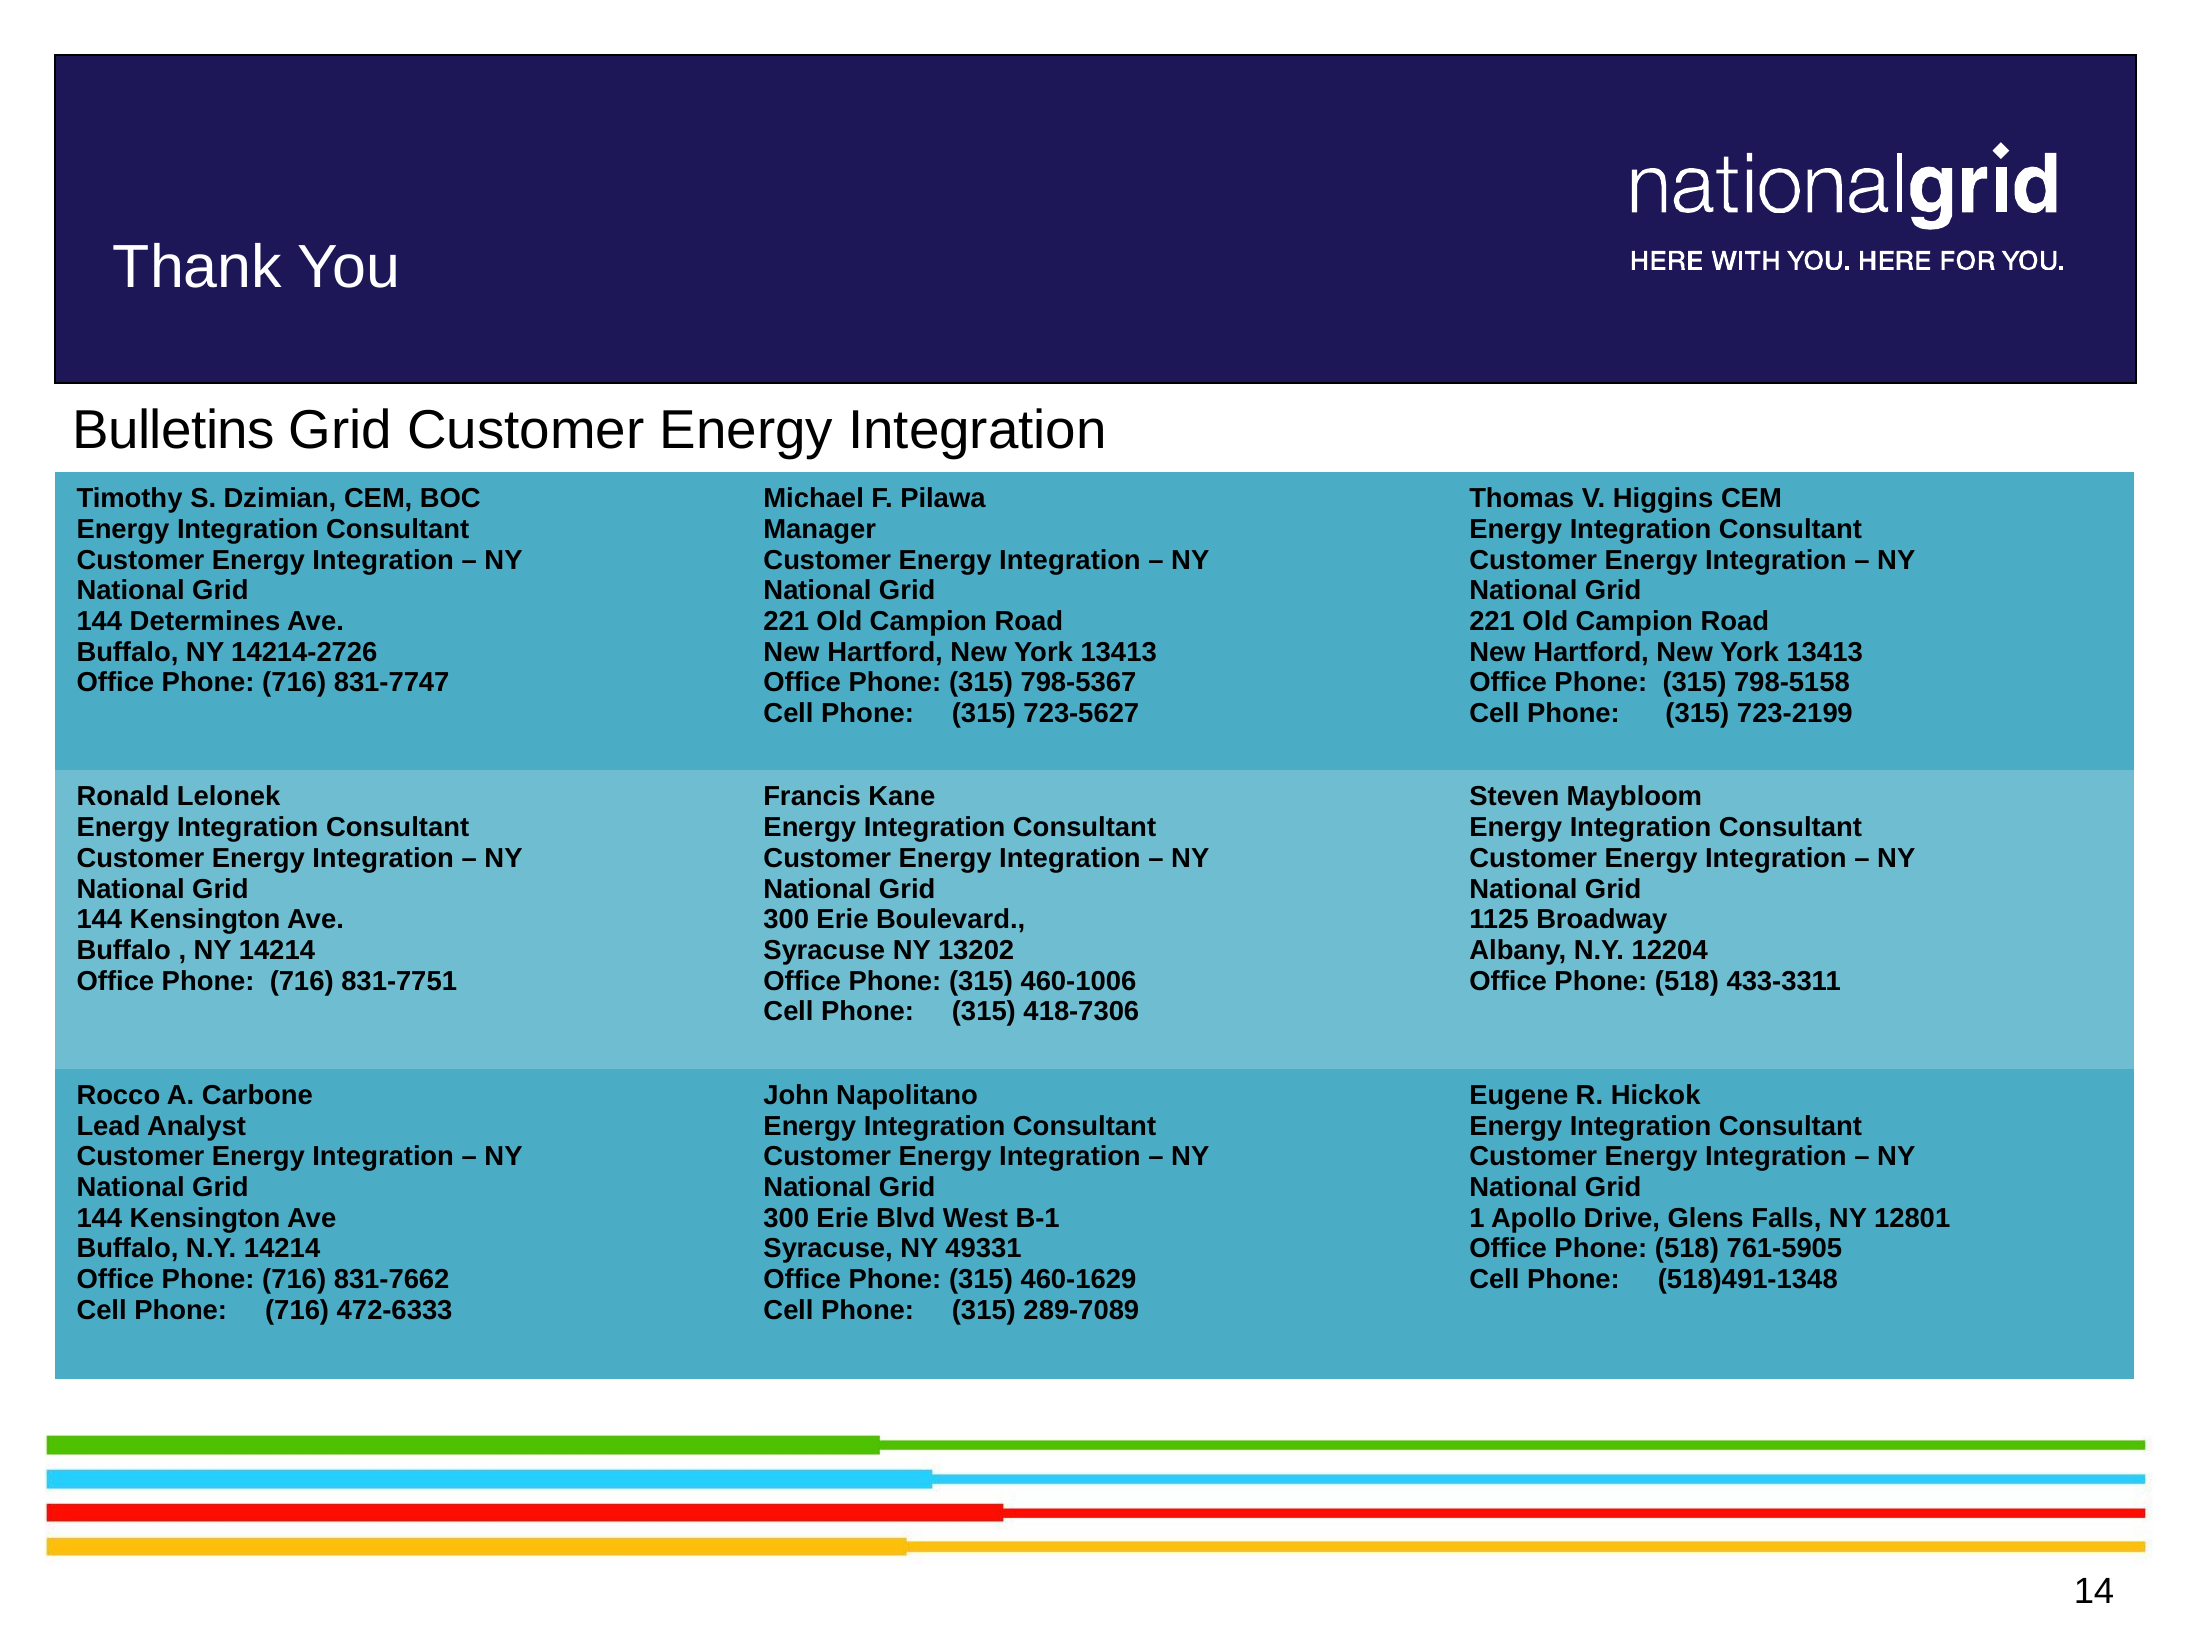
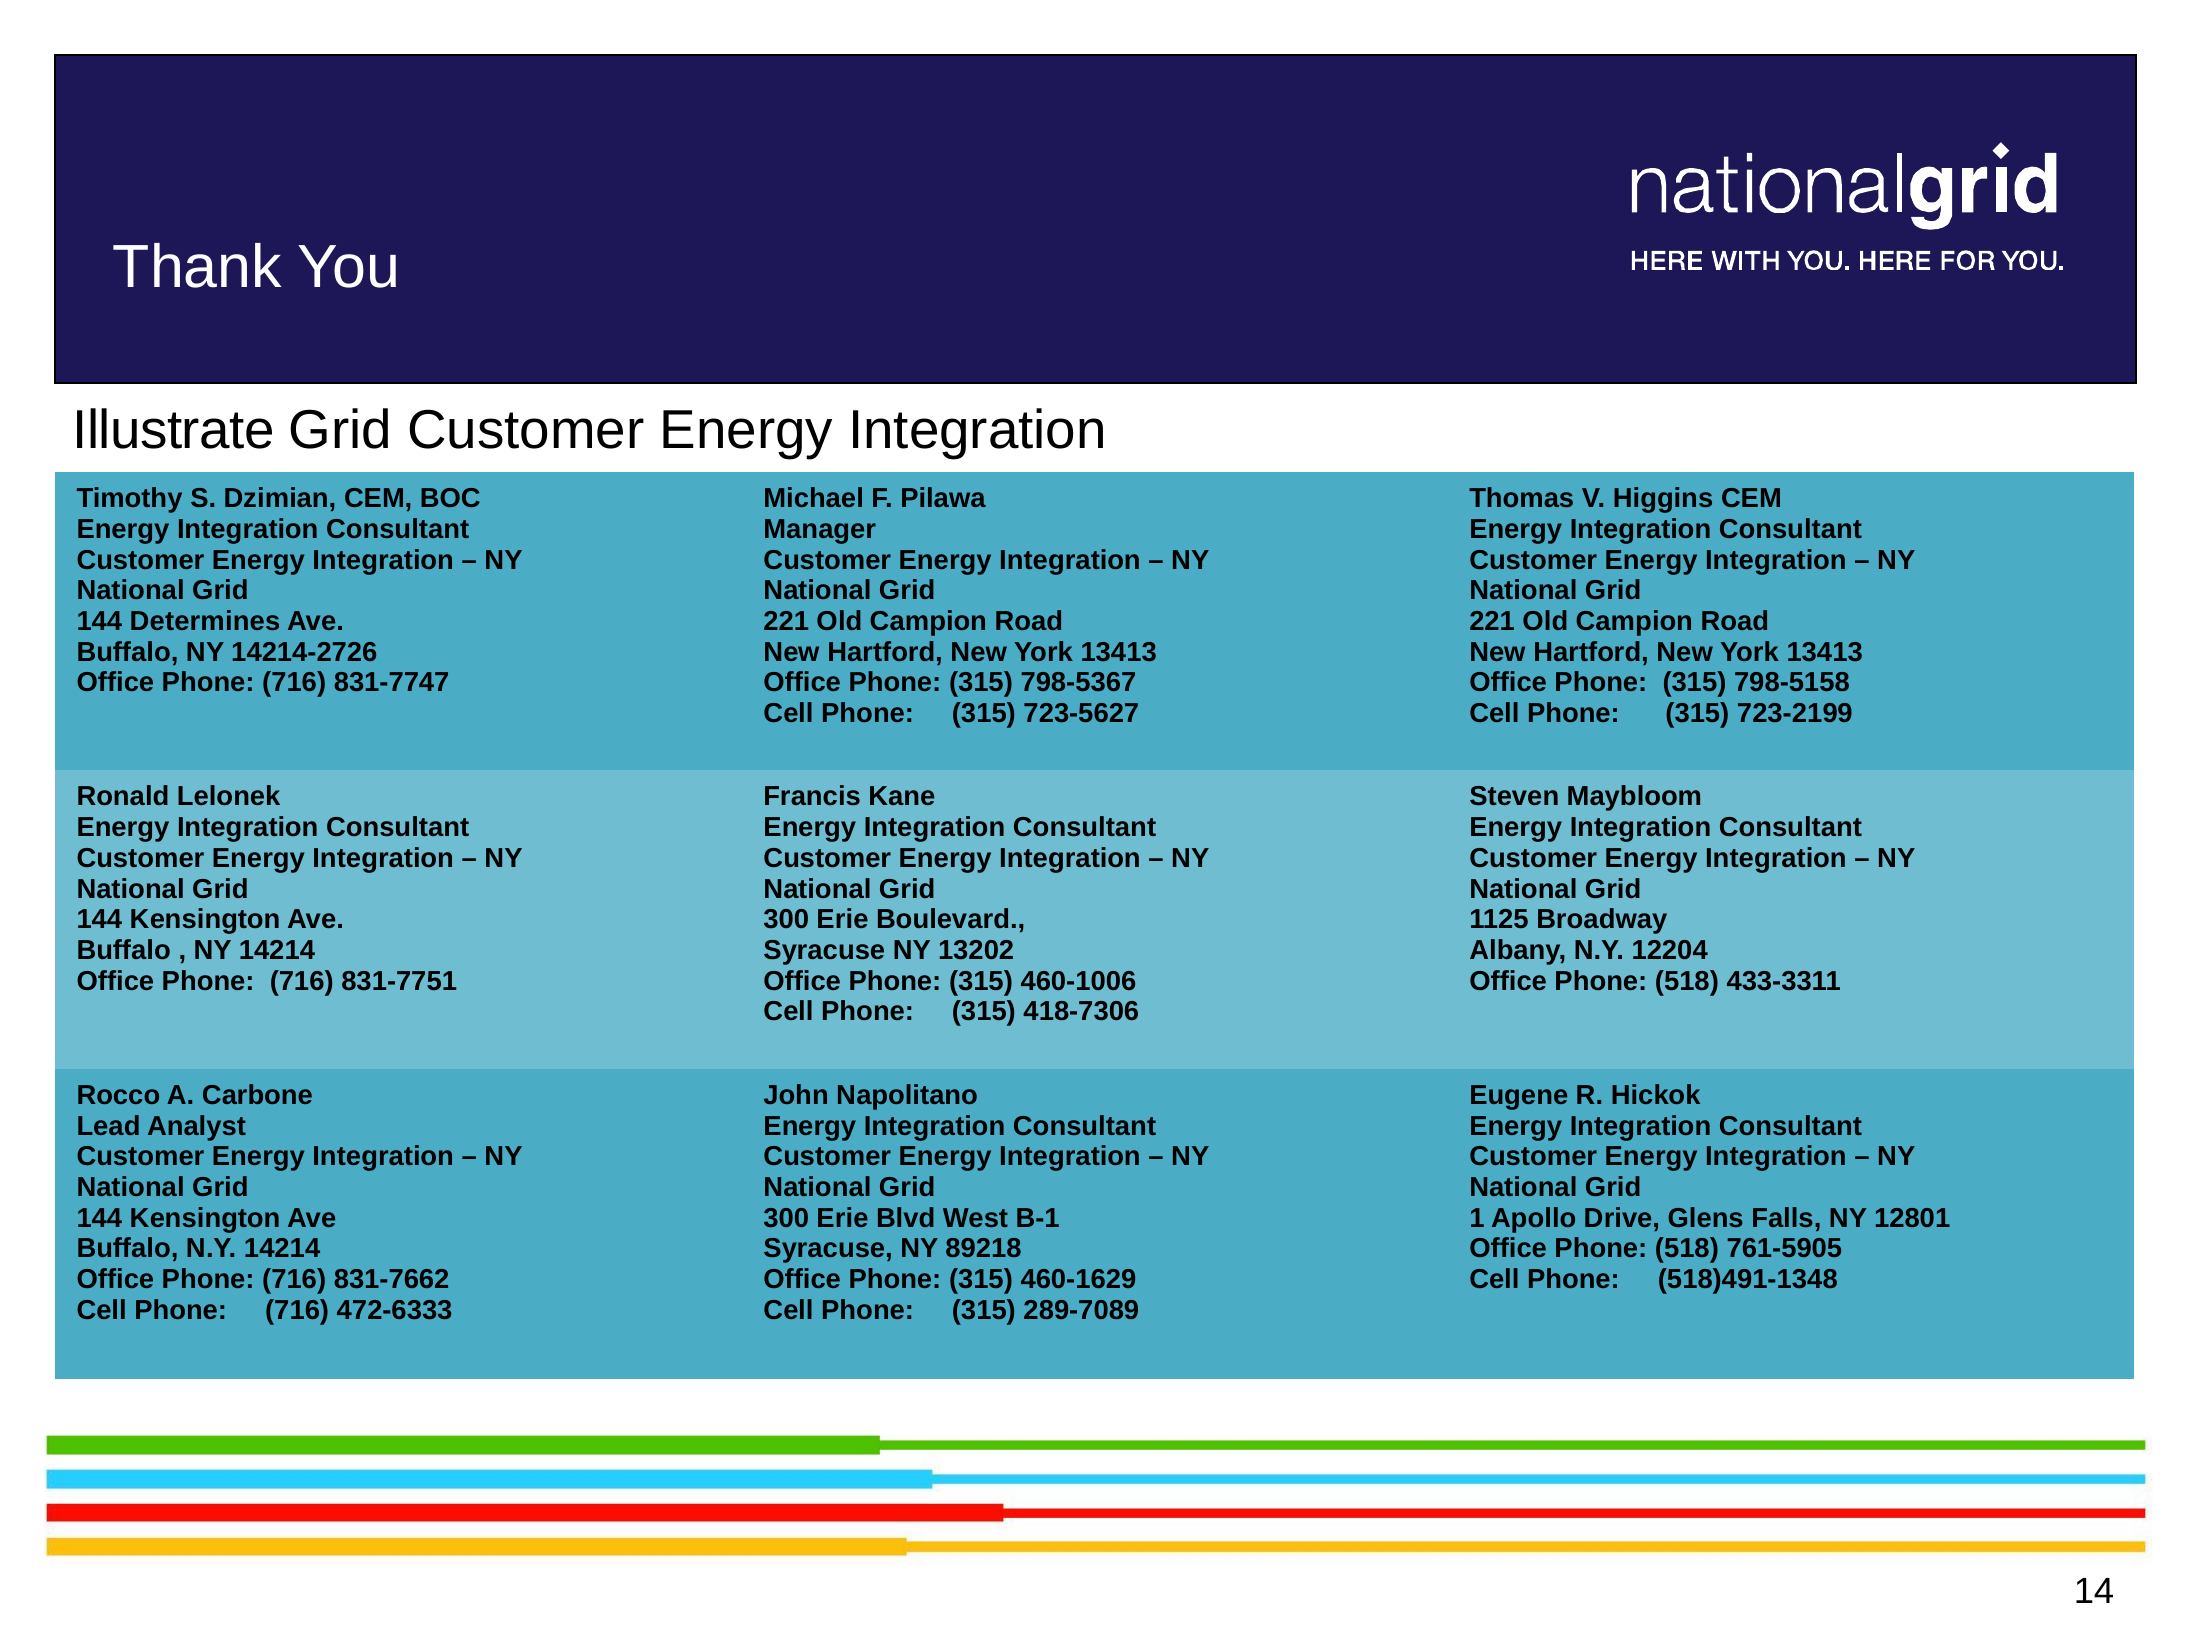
Bulletins: Bulletins -> Illustrate
49331: 49331 -> 89218
